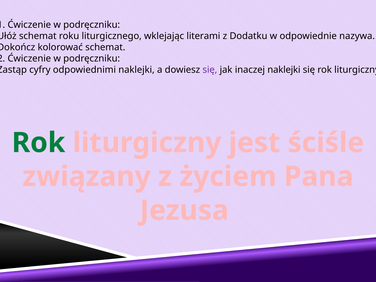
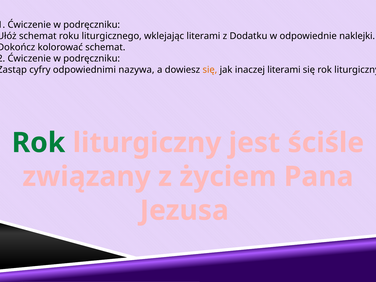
nazywa: nazywa -> naklejki
odpowiednimi naklejki: naklejki -> nazywa
się at (210, 70) colour: purple -> orange
inaczej naklejki: naklejki -> literami
